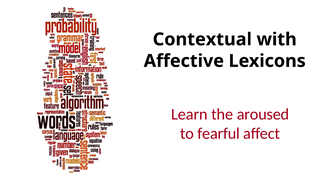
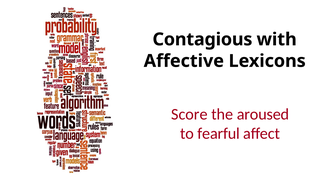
Contextual: Contextual -> Contagious
Learn: Learn -> Score
